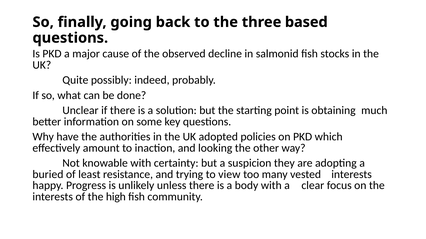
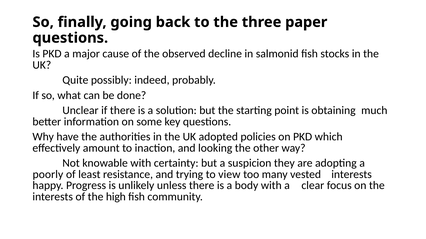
based: based -> paper
buried: buried -> poorly
